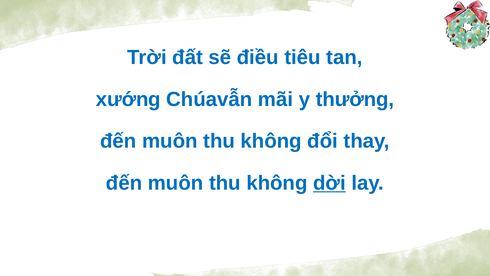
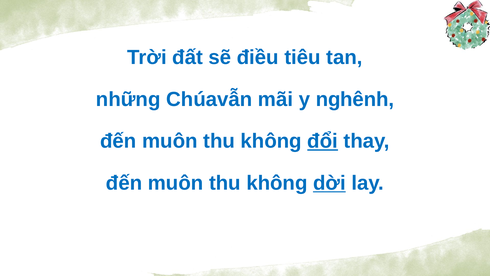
xướng: xướng -> những
thưởng: thưởng -> nghênh
đổi underline: none -> present
